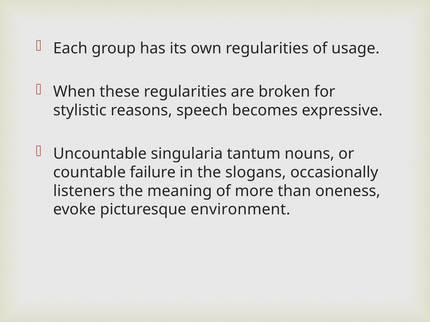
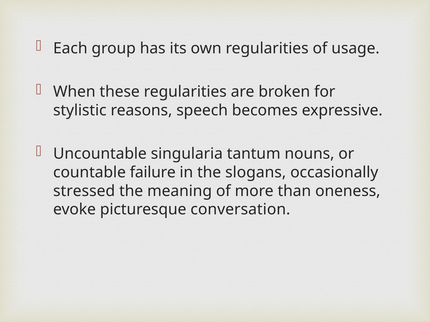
listeners: listeners -> stressed
environment: environment -> conversation
